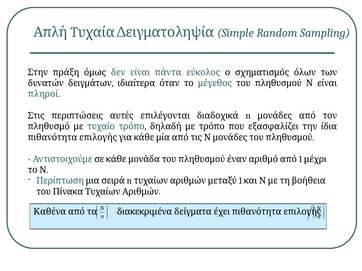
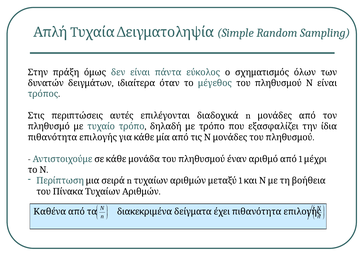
πληροί: πληροί -> τρόπος
